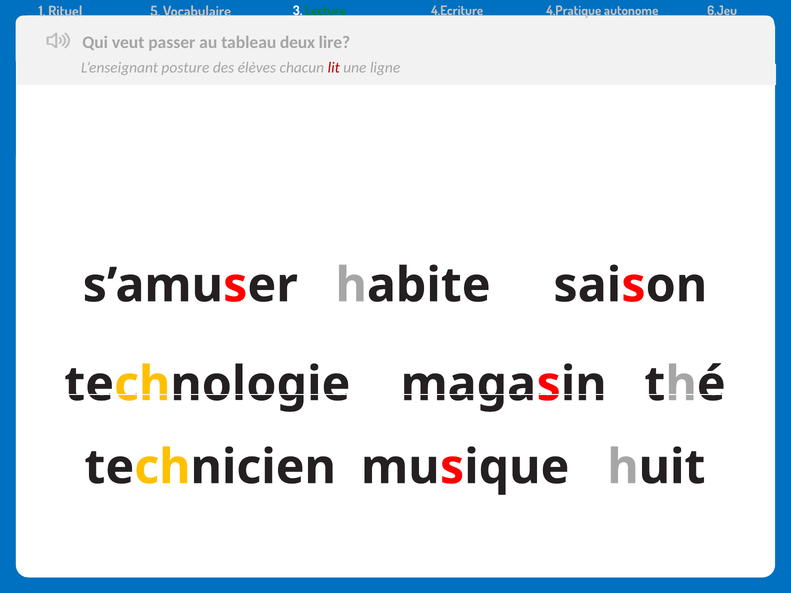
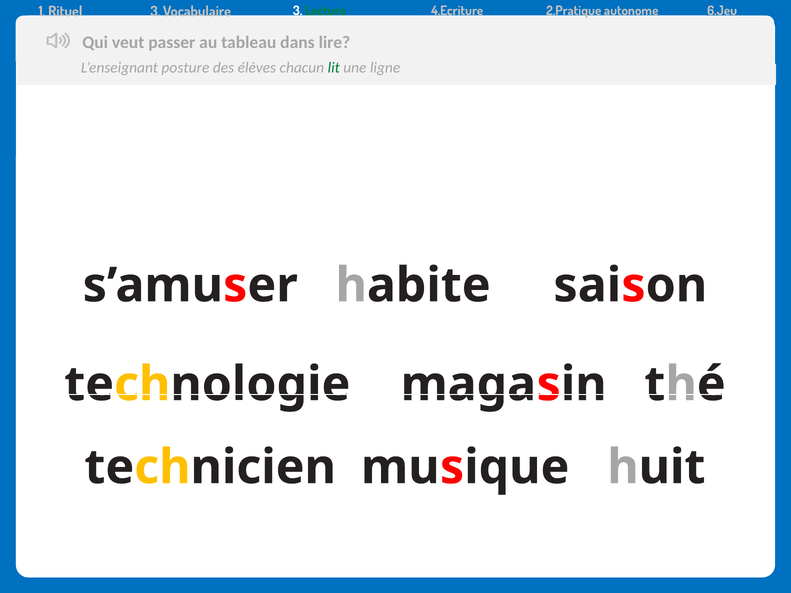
Rituel 5: 5 -> 3
4.Pratique: 4.Pratique -> 2.Pratique
deux: deux -> dans
lit colour: red -> green
